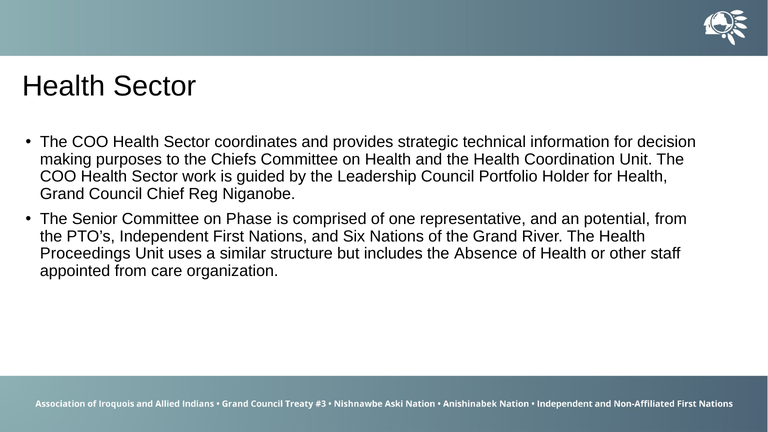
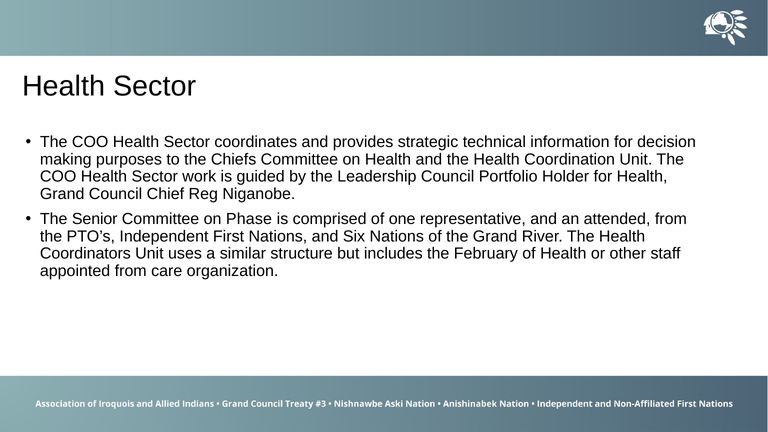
potential: potential -> attended
Proceedings: Proceedings -> Coordinators
Absence: Absence -> February
